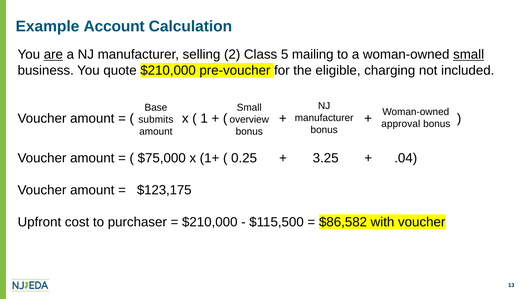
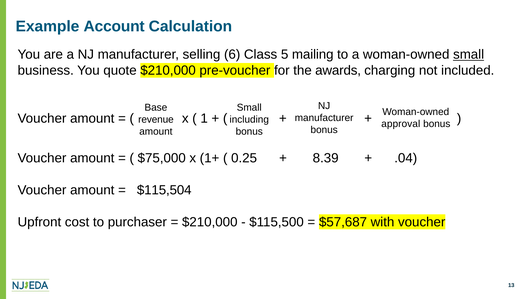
are underline: present -> none
2: 2 -> 6
eligible: eligible -> awards
submits: submits -> revenue
overview: overview -> including
3.25: 3.25 -> 8.39
$123,175: $123,175 -> $115,504
$86,582: $86,582 -> $57,687
